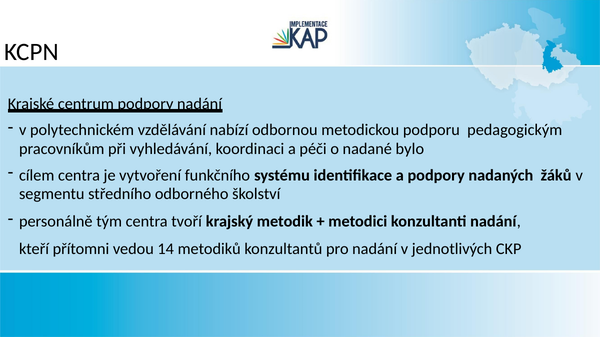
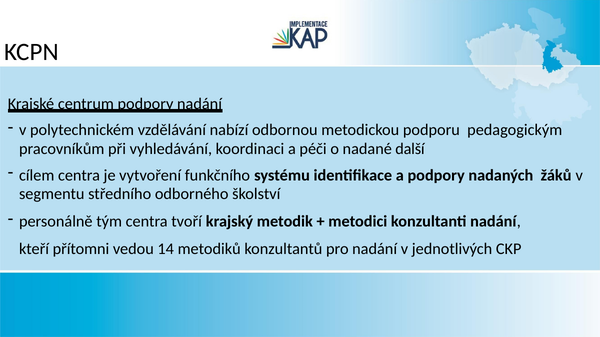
bylo: bylo -> další
